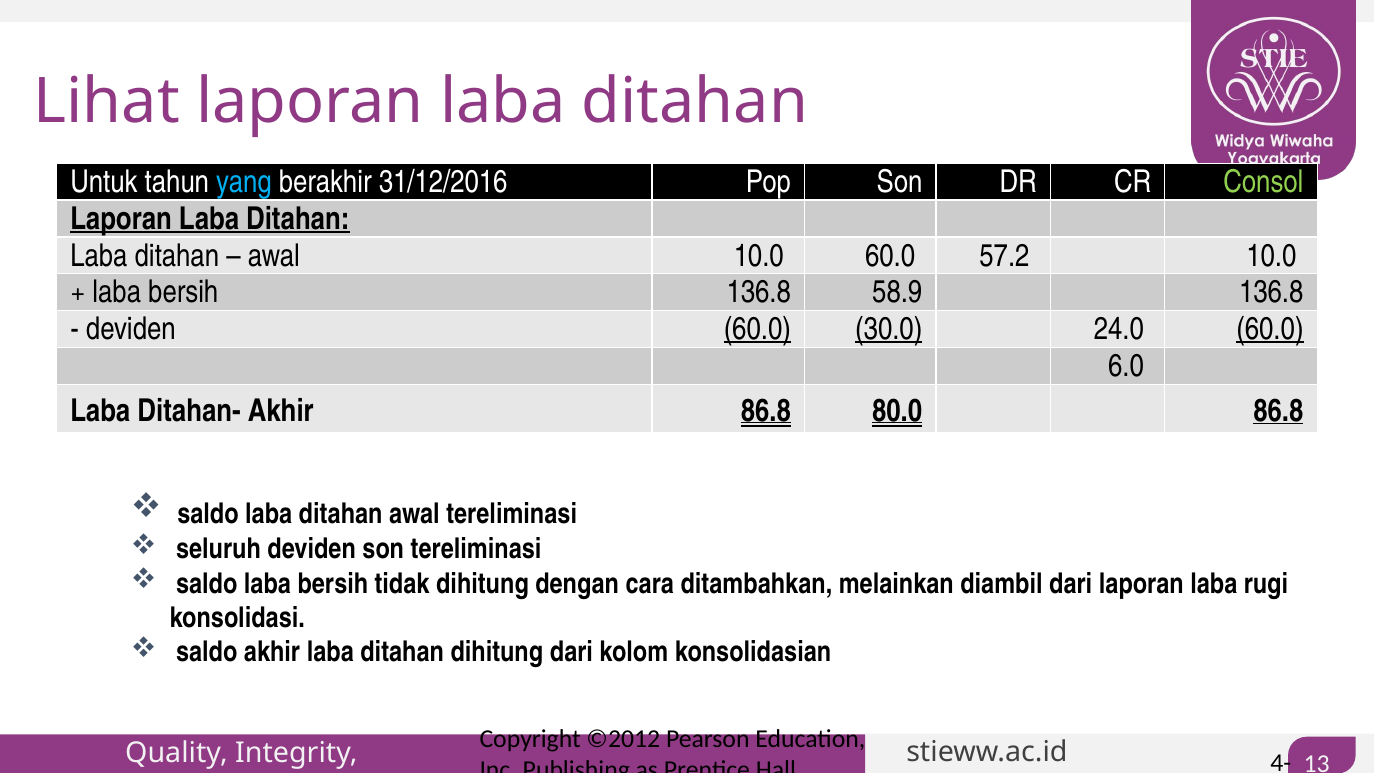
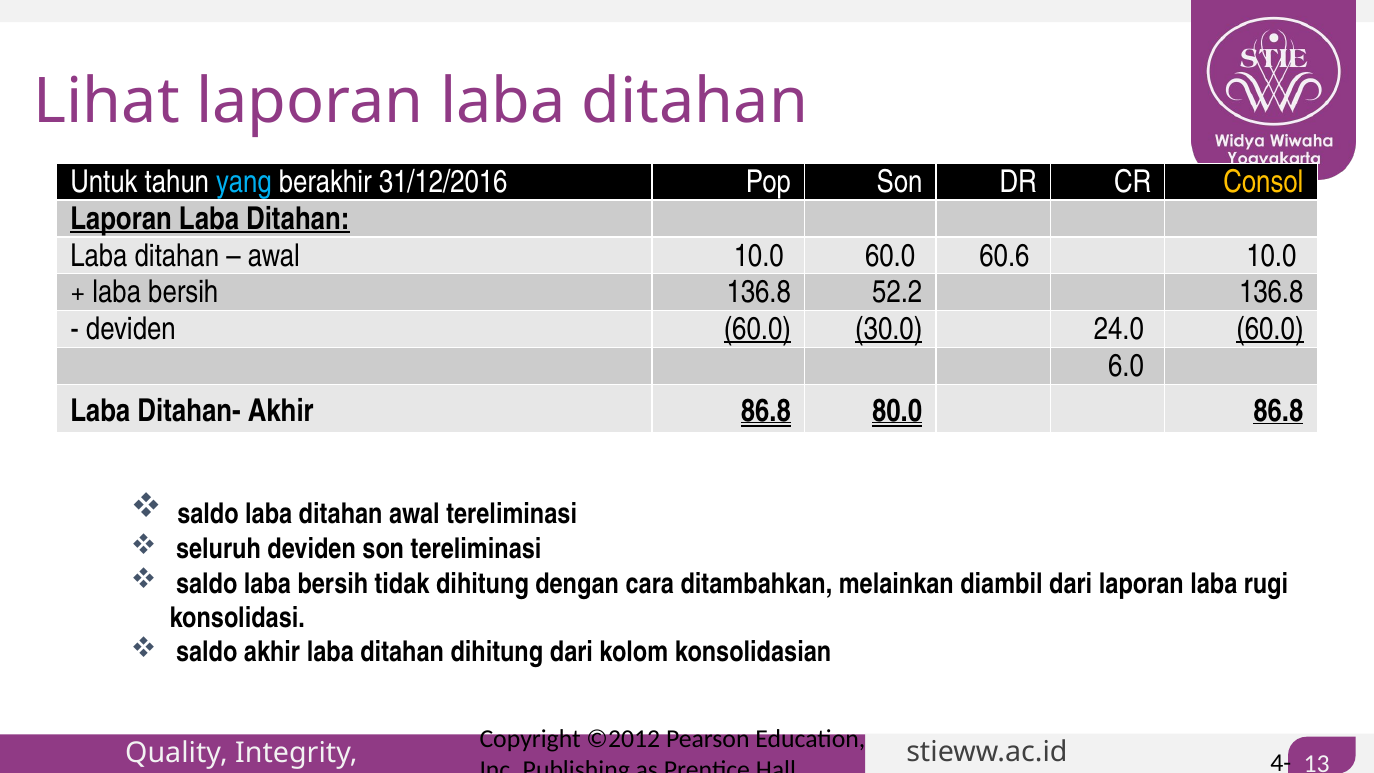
Consol colour: light green -> yellow
57.2: 57.2 -> 60.6
58.9: 58.9 -> 52.2
